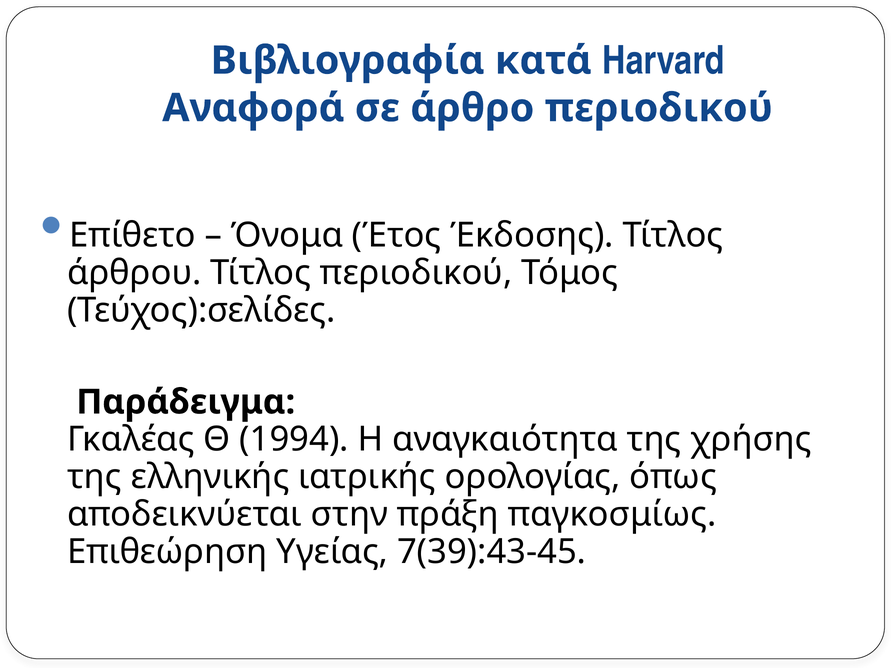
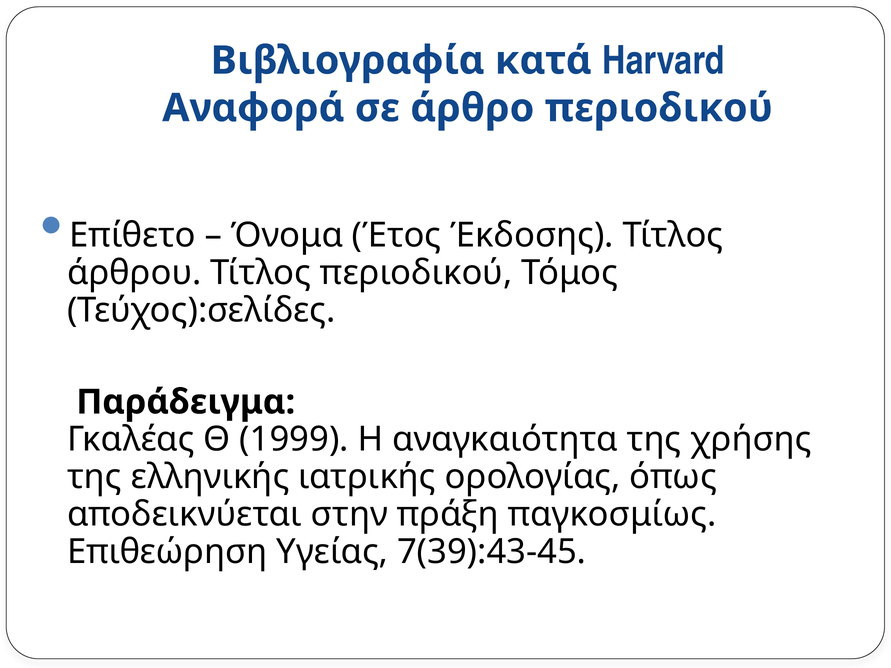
1994: 1994 -> 1999
